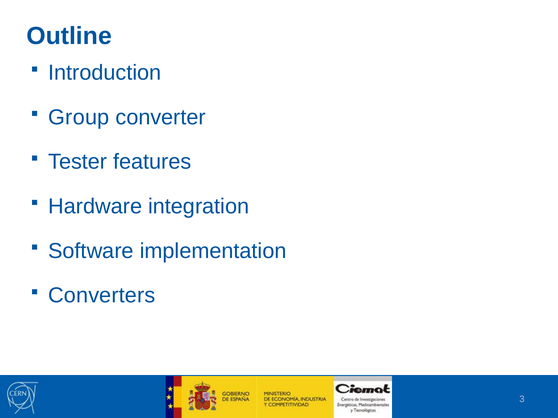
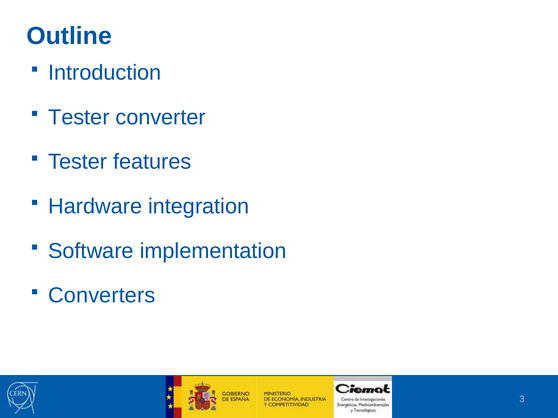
Group at (79, 117): Group -> Tester
